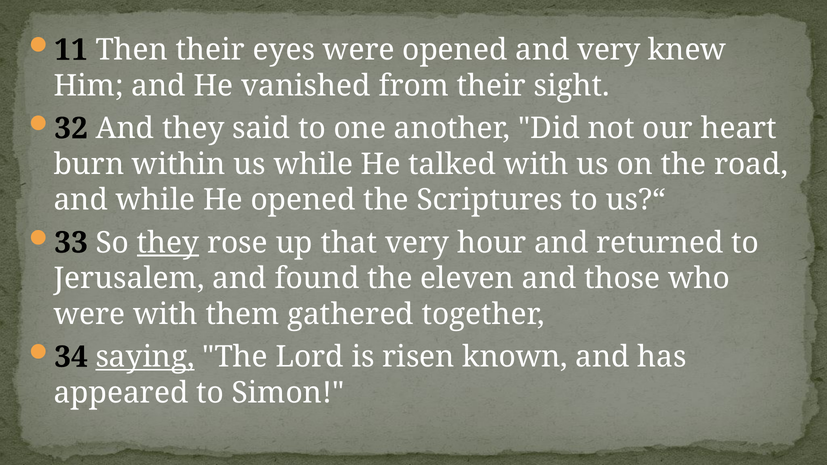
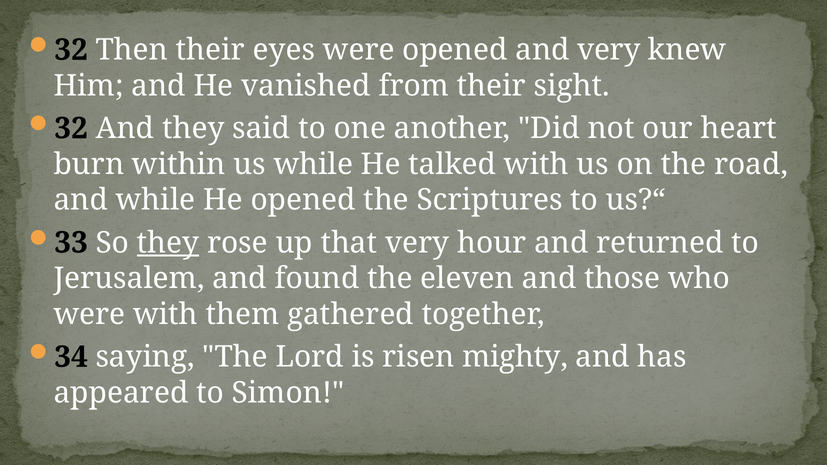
11 at (71, 50): 11 -> 32
saying underline: present -> none
known: known -> mighty
